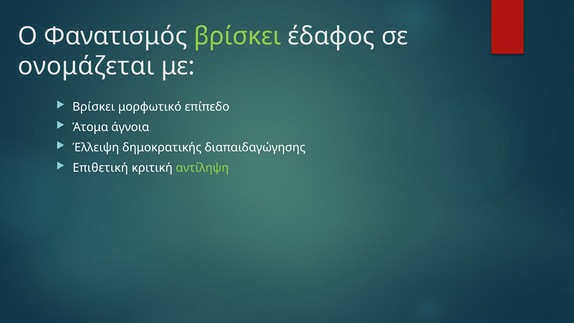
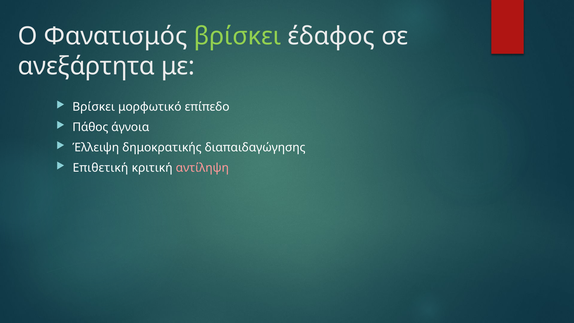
ονομάζεται: ονομάζεται -> ανεξάρτητα
Άτομα: Άτομα -> Πάθος
αντίληψη colour: light green -> pink
